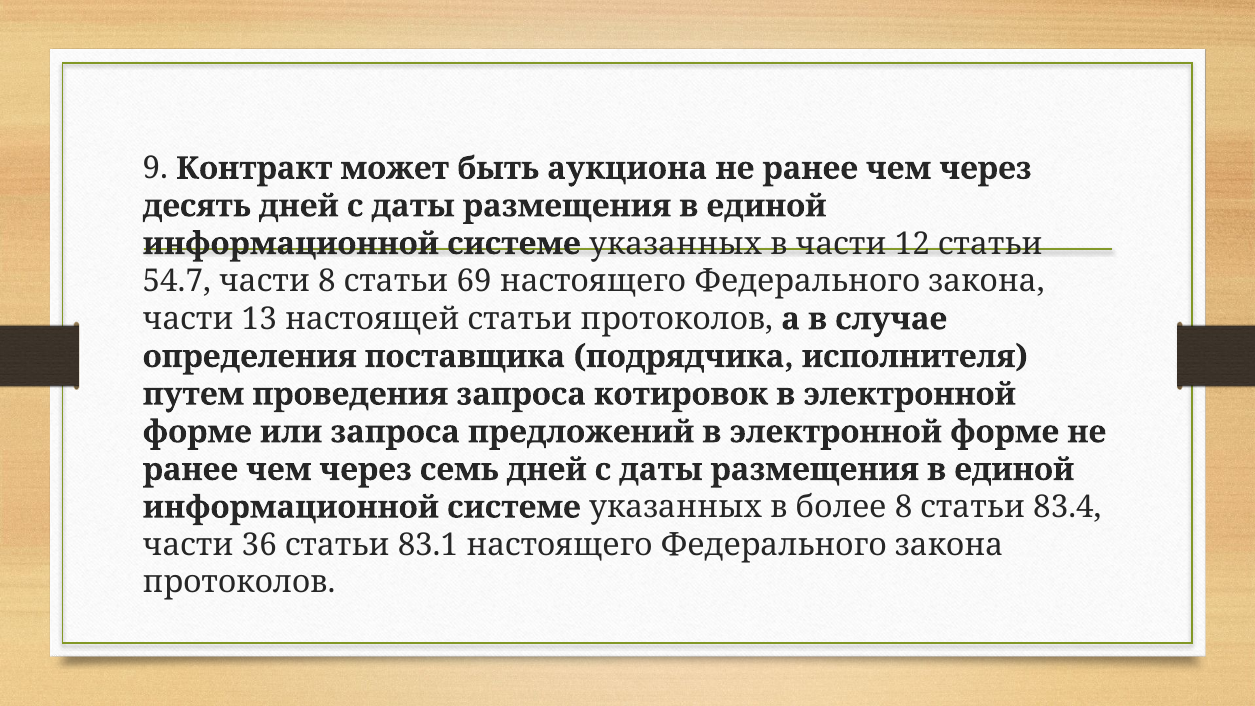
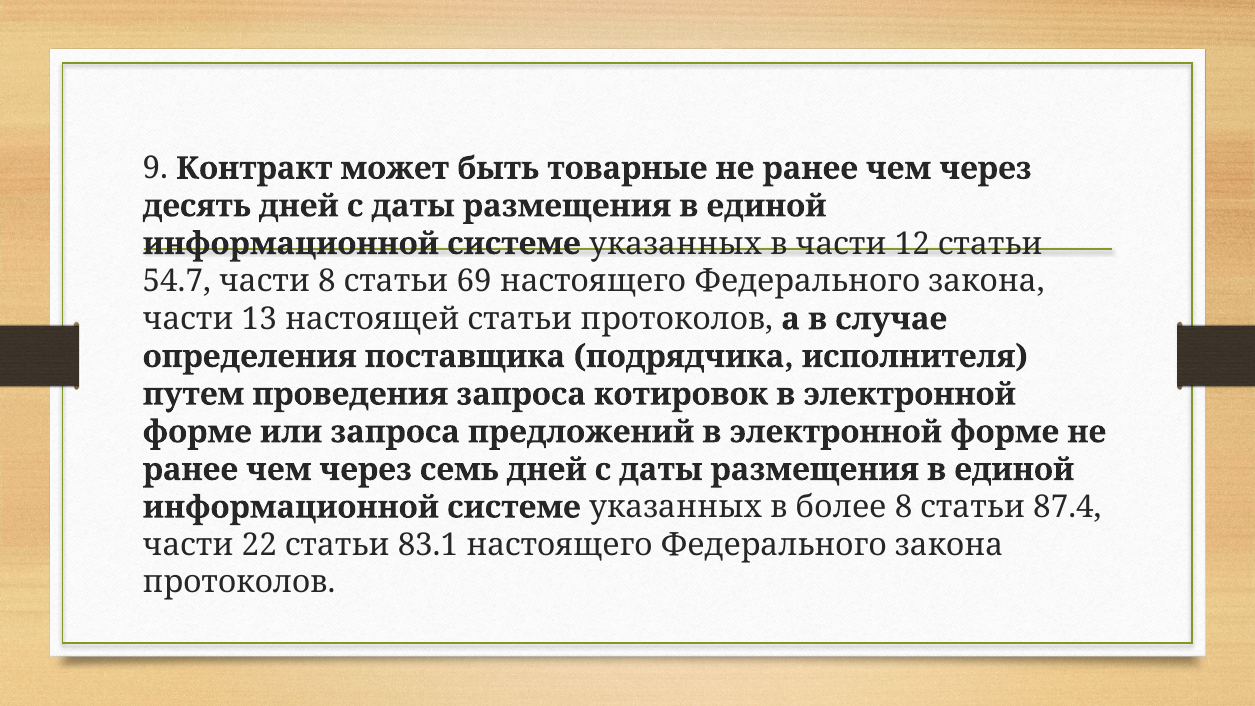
аукциона: аукциона -> товарные
83.4: 83.4 -> 87.4
36: 36 -> 22
